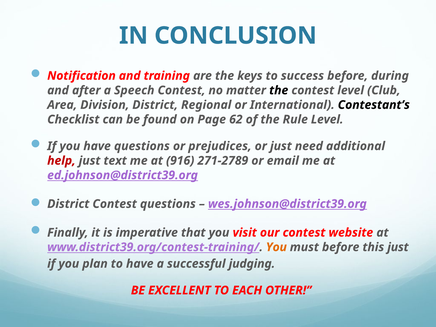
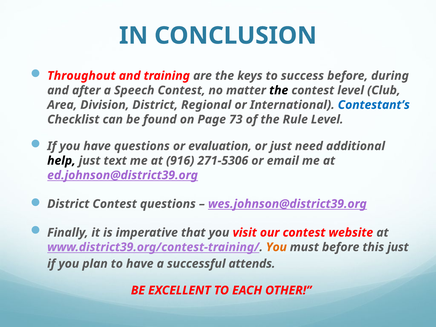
Notification: Notification -> Throughout
Contestant’s colour: black -> blue
62: 62 -> 73
prejudices: prejudices -> evaluation
help colour: red -> black
271-2789: 271-2789 -> 271-5306
judging: judging -> attends
